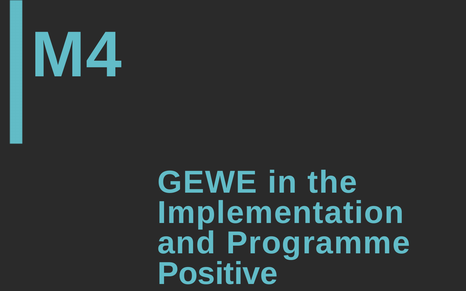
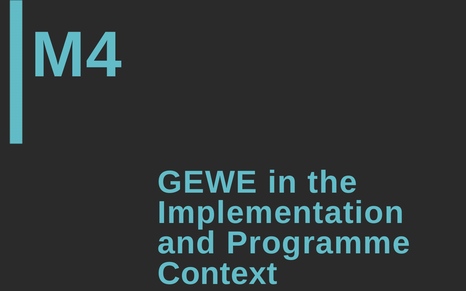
Positive: Positive -> Context
